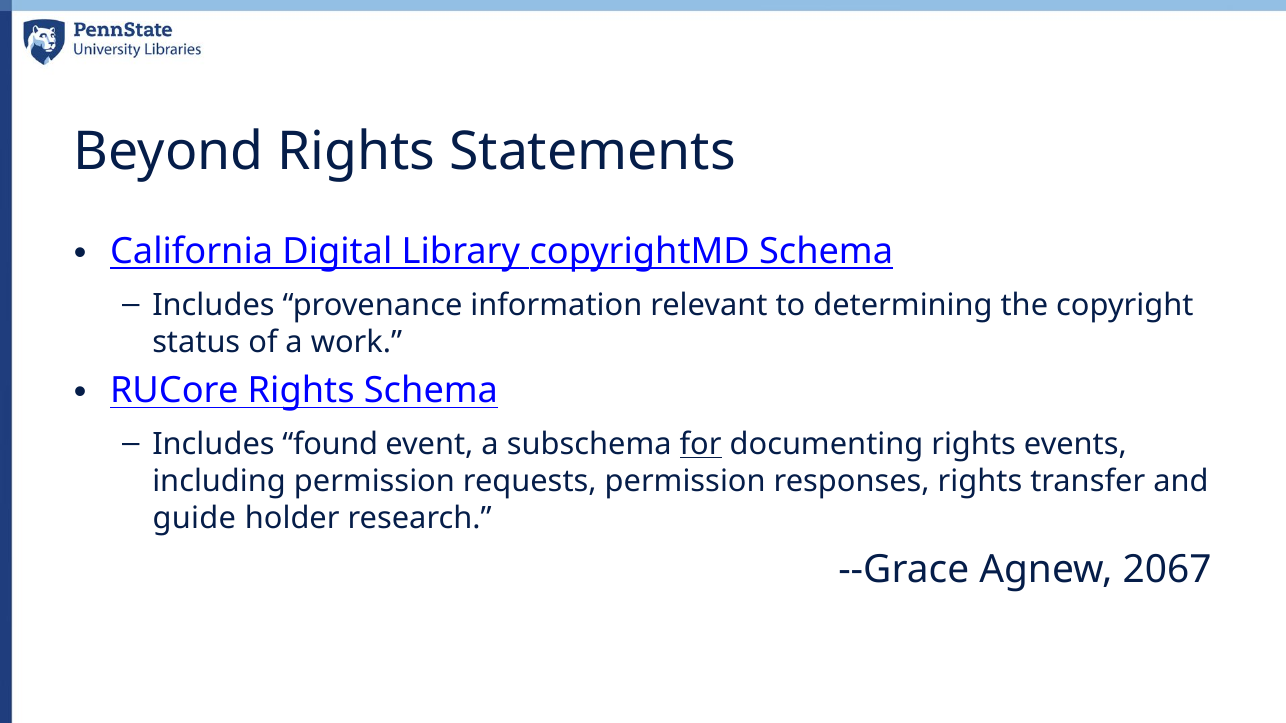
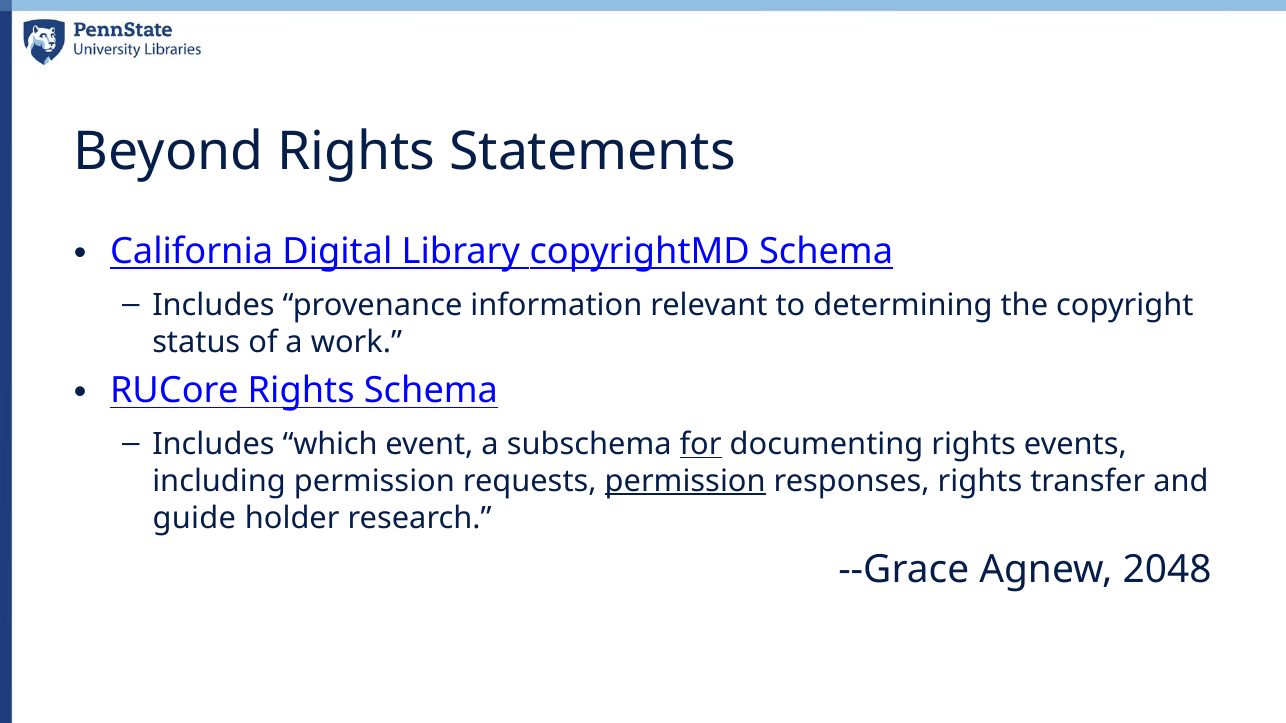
found: found -> which
permission at (685, 481) underline: none -> present
2067: 2067 -> 2048
